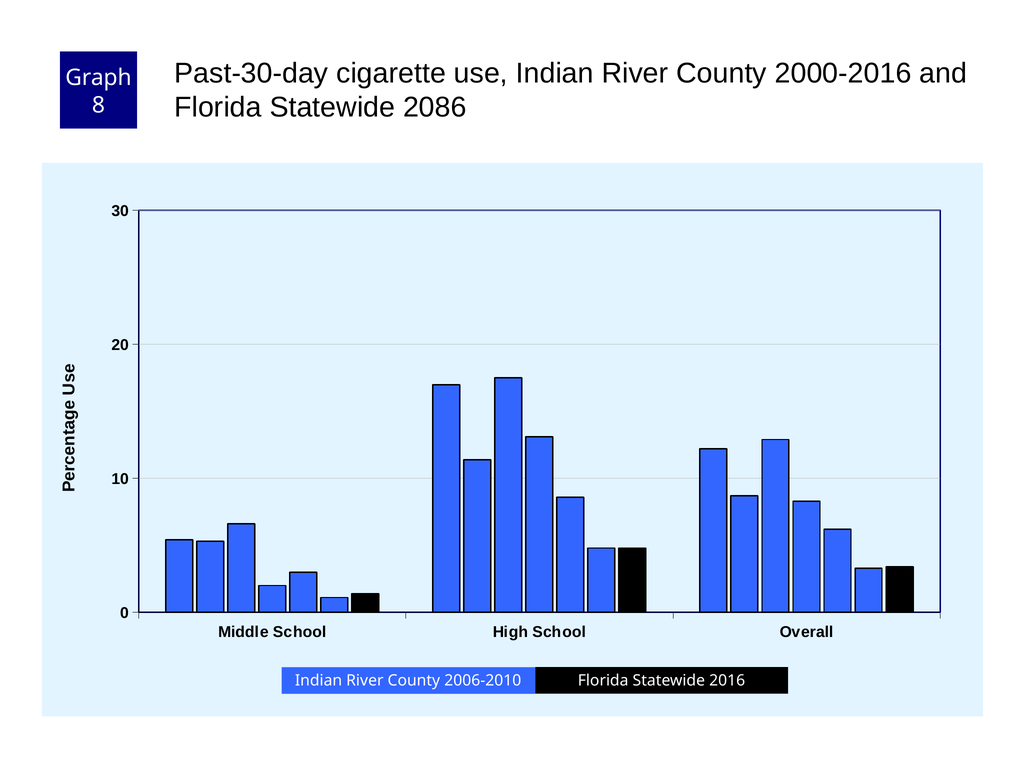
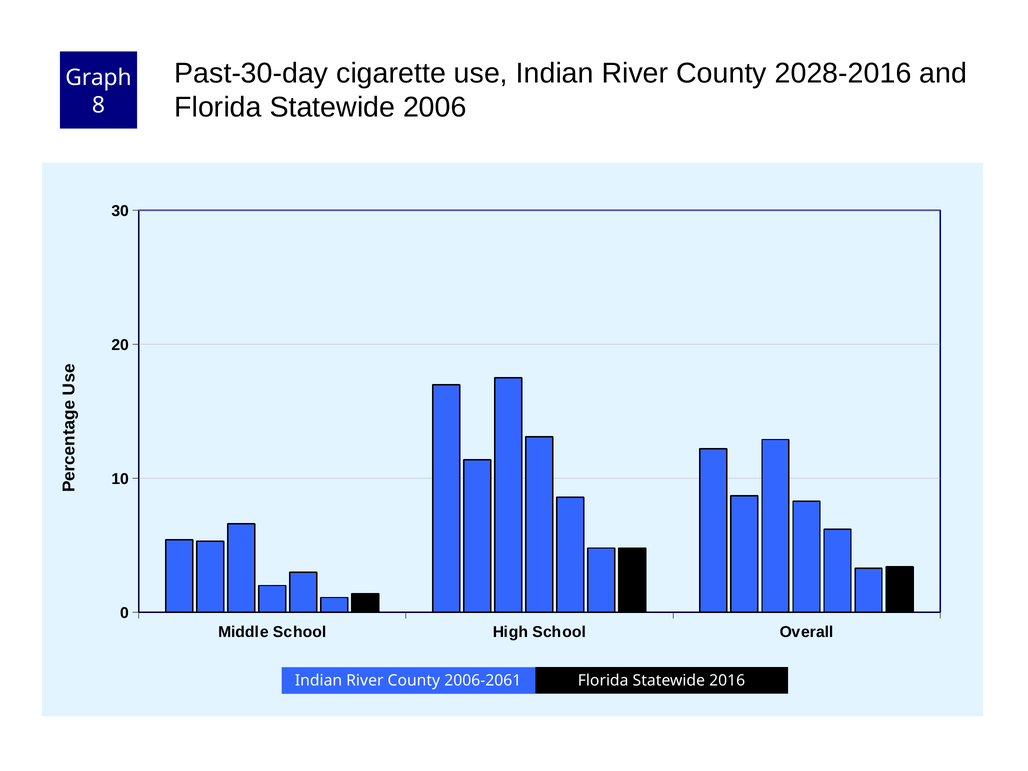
2000-2016: 2000-2016 -> 2028-2016
2086: 2086 -> 2006
2006-2010: 2006-2010 -> 2006-2061
